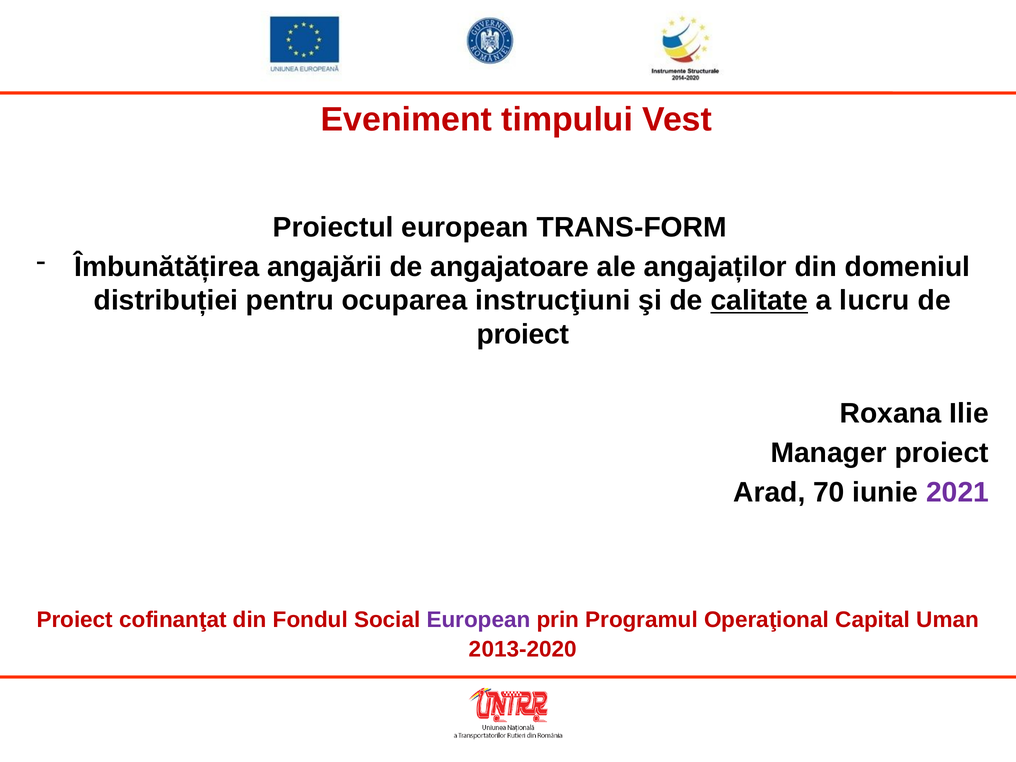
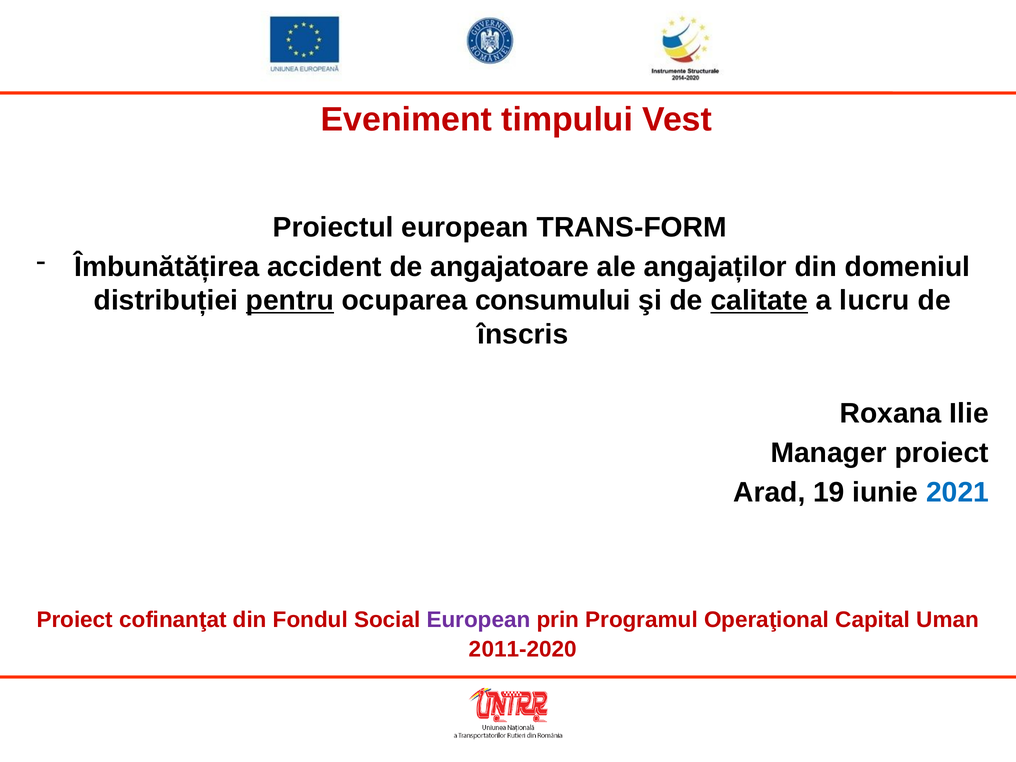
angajării: angajării -> accident
pentru underline: none -> present
instrucţiuni: instrucţiuni -> consumului
proiect at (523, 334): proiect -> înscris
70: 70 -> 19
2021 colour: purple -> blue
2013-2020: 2013-2020 -> 2011-2020
